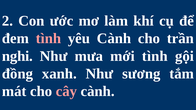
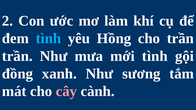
tình at (48, 39) colour: pink -> light blue
yêu Cành: Cành -> Hồng
nghi at (17, 56): nghi -> trần
